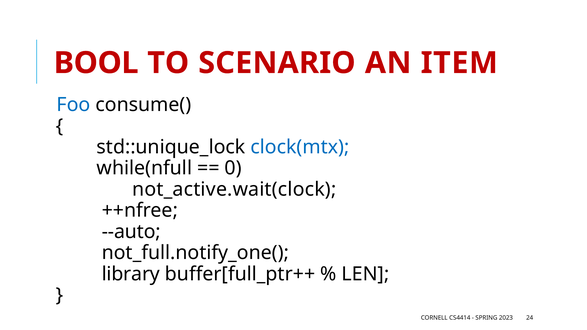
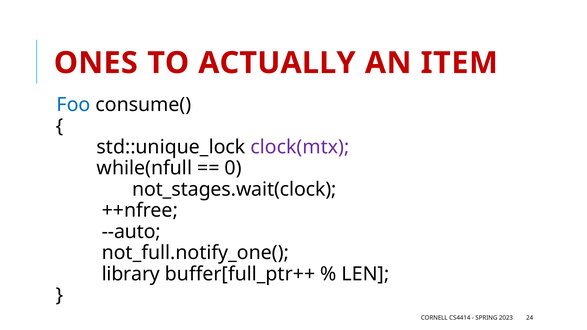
BOOL: BOOL -> ONES
SCENARIO: SCENARIO -> ACTUALLY
clock(mtx colour: blue -> purple
not_active.wait(clock: not_active.wait(clock -> not_stages.wait(clock
